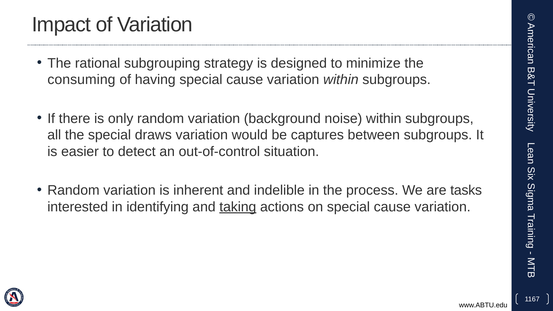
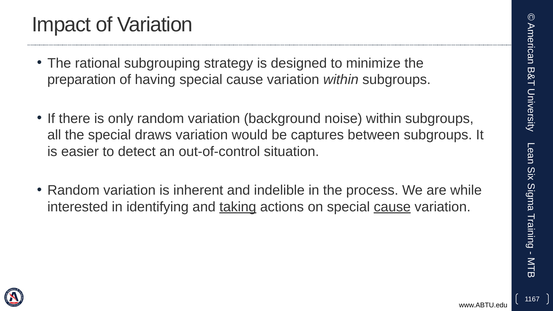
consuming: consuming -> preparation
tasks: tasks -> while
cause at (392, 207) underline: none -> present
